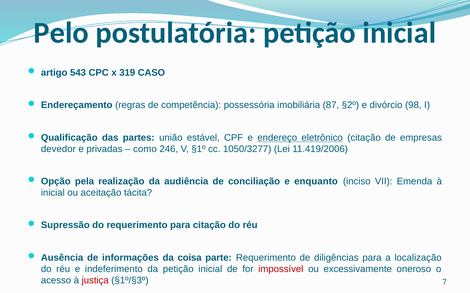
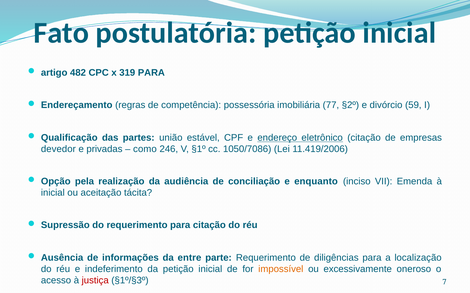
Pelo: Pelo -> Fato
543: 543 -> 482
319 CASO: CASO -> PARA
87: 87 -> 77
98: 98 -> 59
1050/3277: 1050/3277 -> 1050/7086
coisa: coisa -> entre
impossível colour: red -> orange
